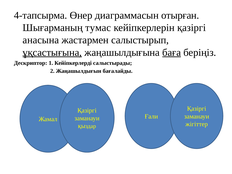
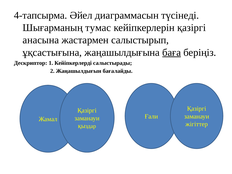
Өнер: Өнер -> Әйел
отырған: отырған -> түсінеді
ұқсастығына underline: present -> none
